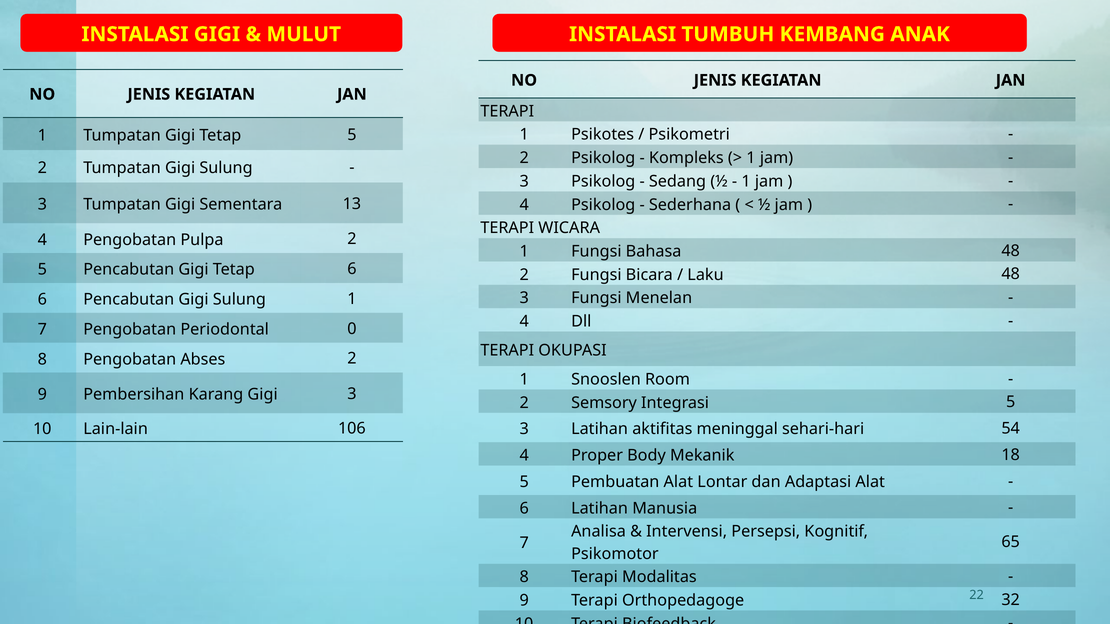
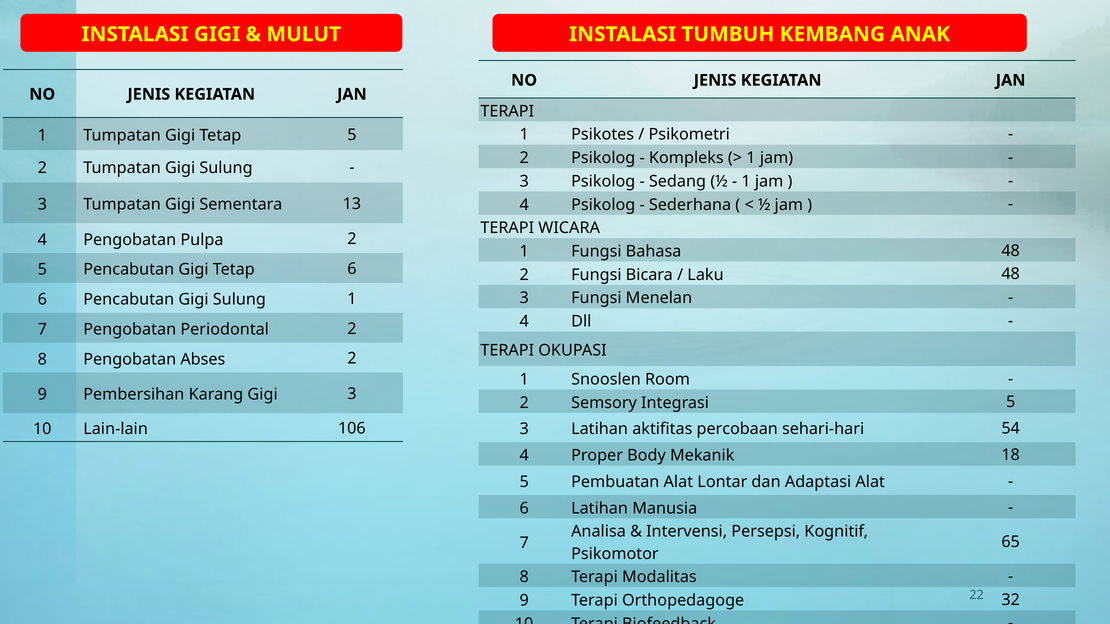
Periodontal 0: 0 -> 2
meninggal: meninggal -> percobaan
